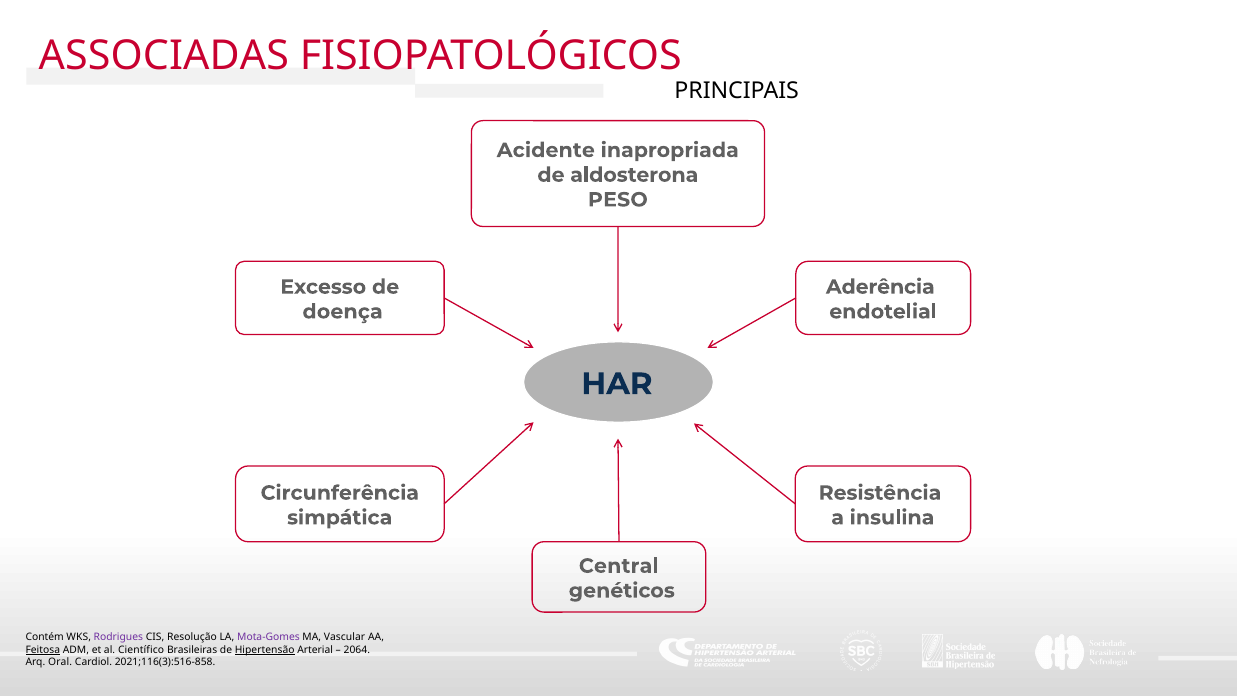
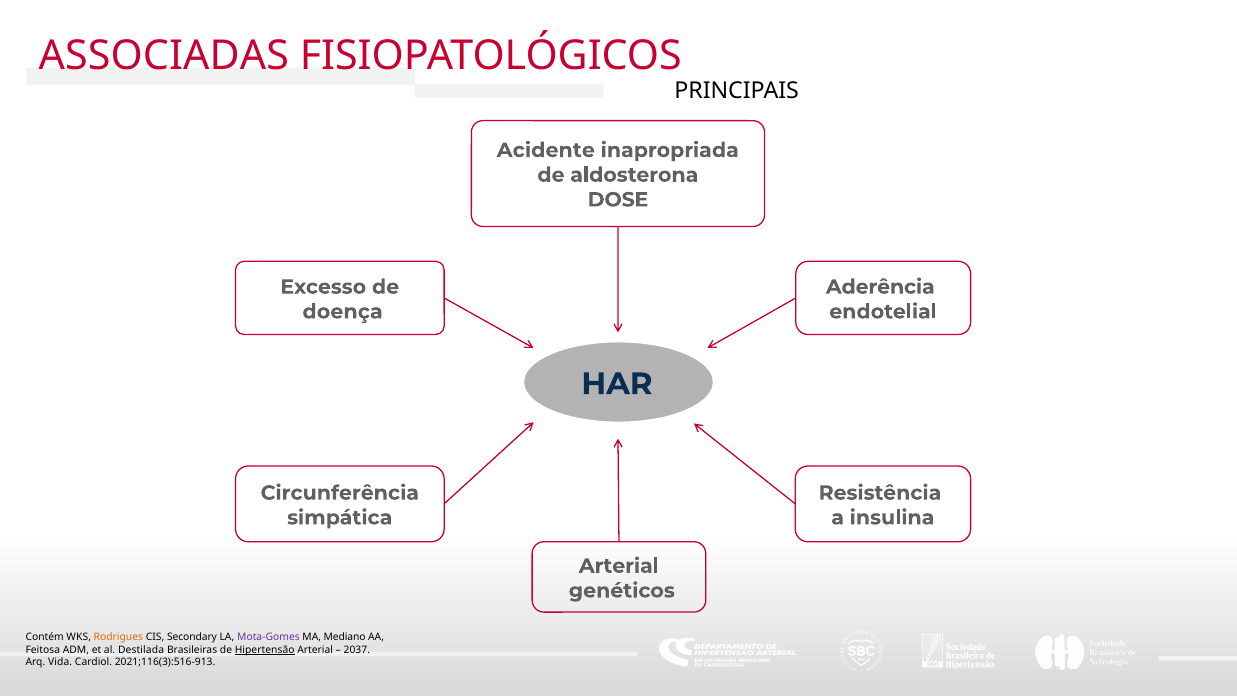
PESO: PESO -> DOSE
Central at (619, 566): Central -> Arterial
Rodrigues colour: purple -> orange
Resolução: Resolução -> Secondary
Vascular: Vascular -> Mediano
Feitosa underline: present -> none
Científico: Científico -> Destilada
2064: 2064 -> 2037
Oral: Oral -> Vida
2021;116(3):516-858: 2021;116(3):516-858 -> 2021;116(3):516-913
